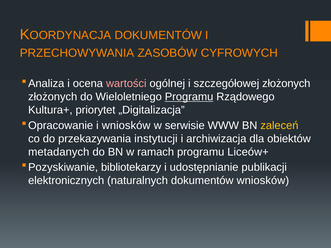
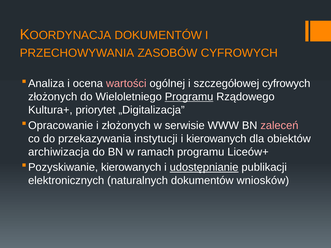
szczegółowej złożonych: złożonych -> cyfrowych
i wniosków: wniosków -> złożonych
zaleceń colour: yellow -> pink
i archiwizacja: archiwizacja -> kierowanych
metadanych: metadanych -> archiwizacja
bibliotekarzy at (131, 168): bibliotekarzy -> kierowanych
udostępnianie underline: none -> present
